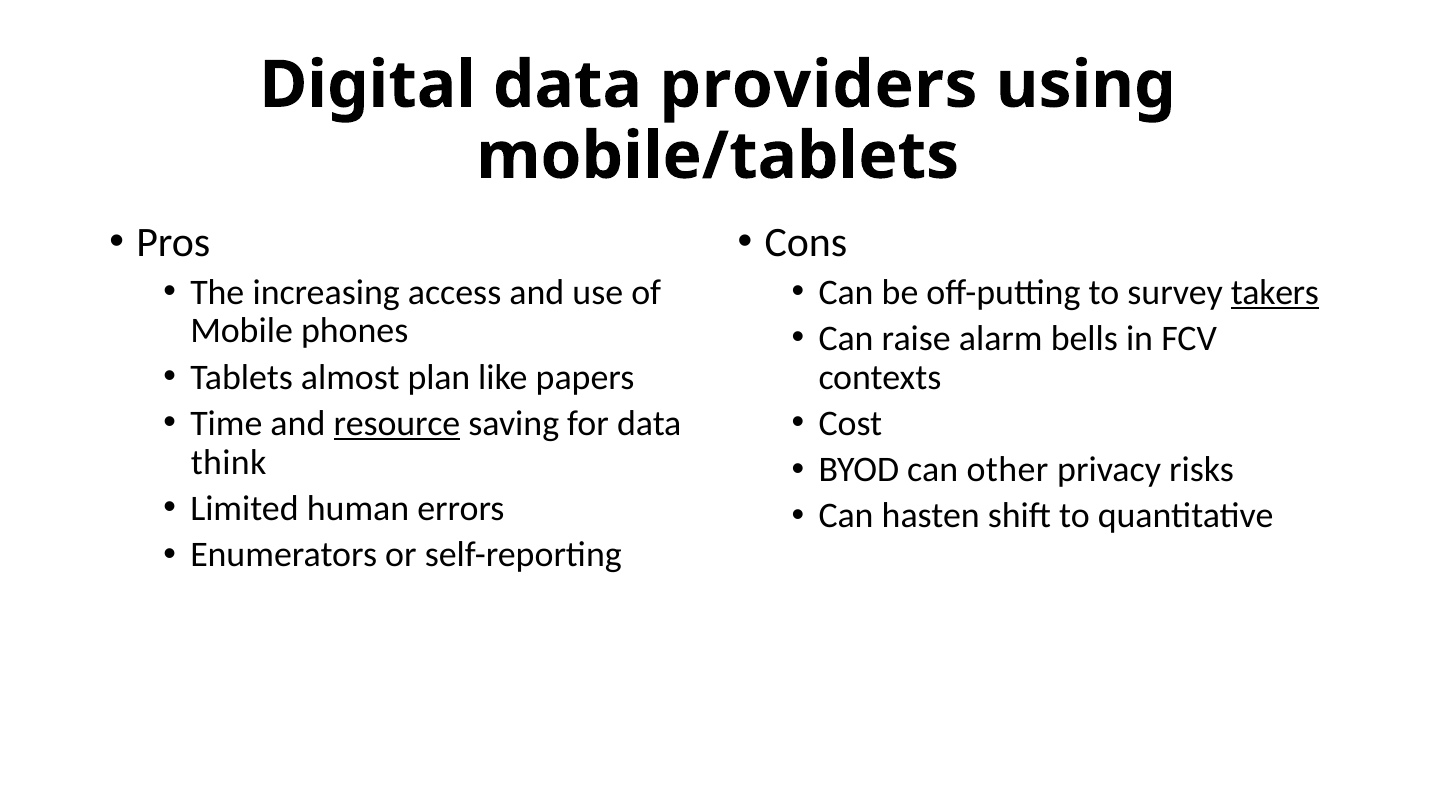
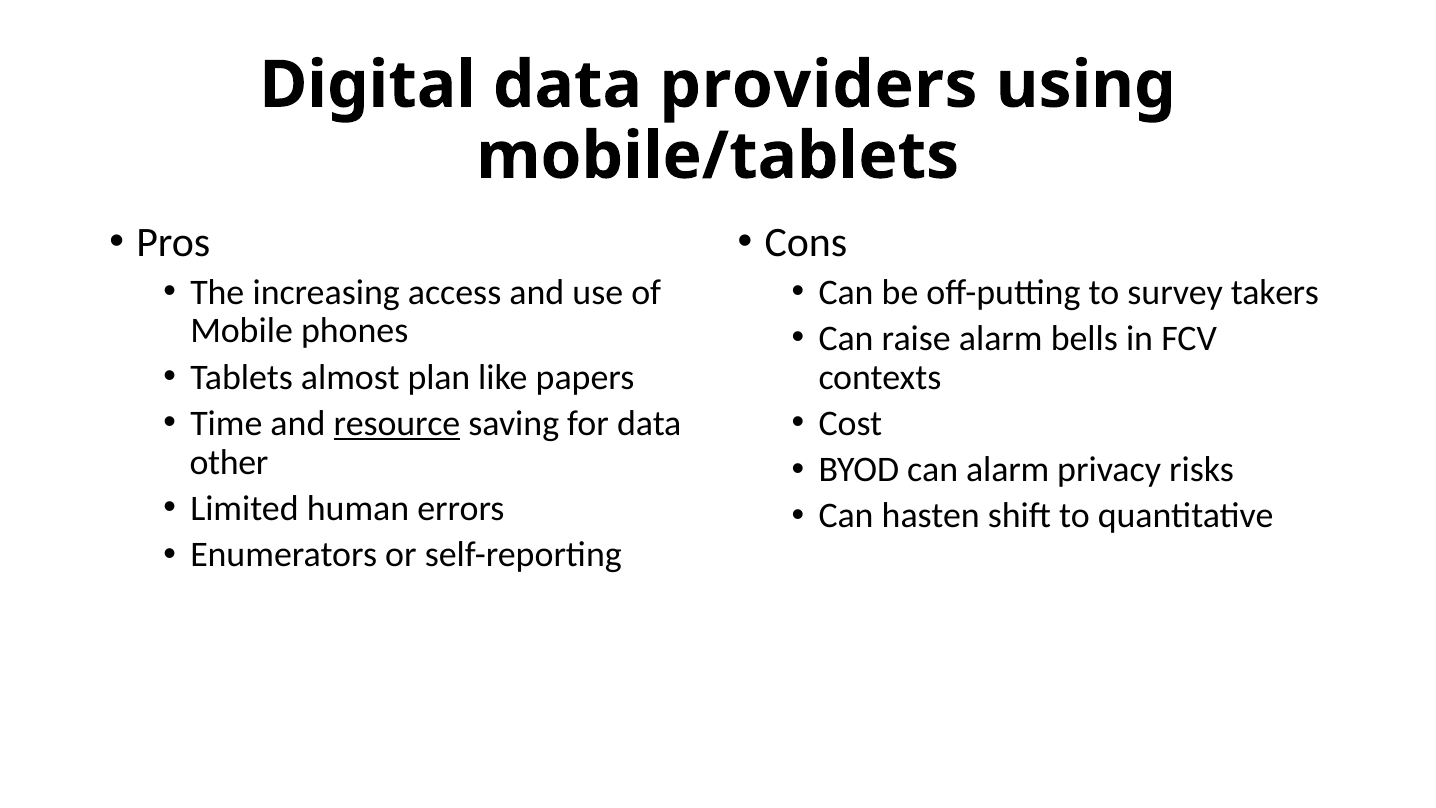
takers underline: present -> none
think: think -> other
can other: other -> alarm
